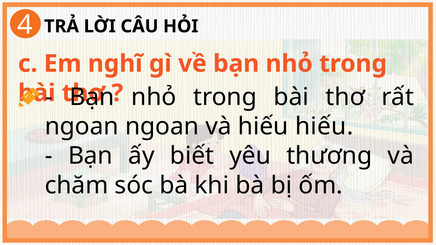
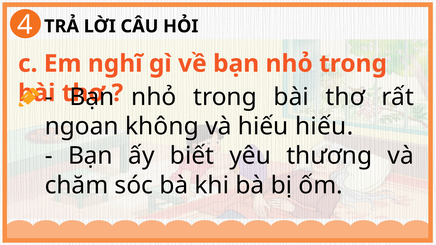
ngoan ngoan: ngoan -> không
